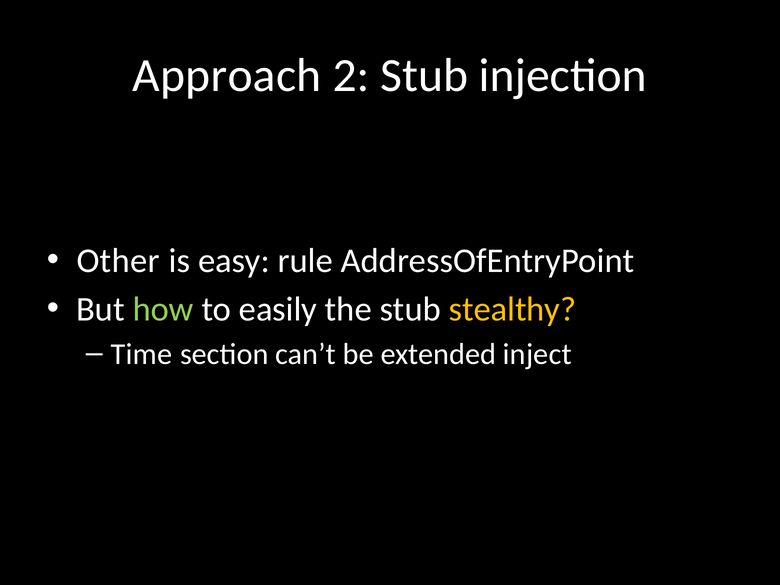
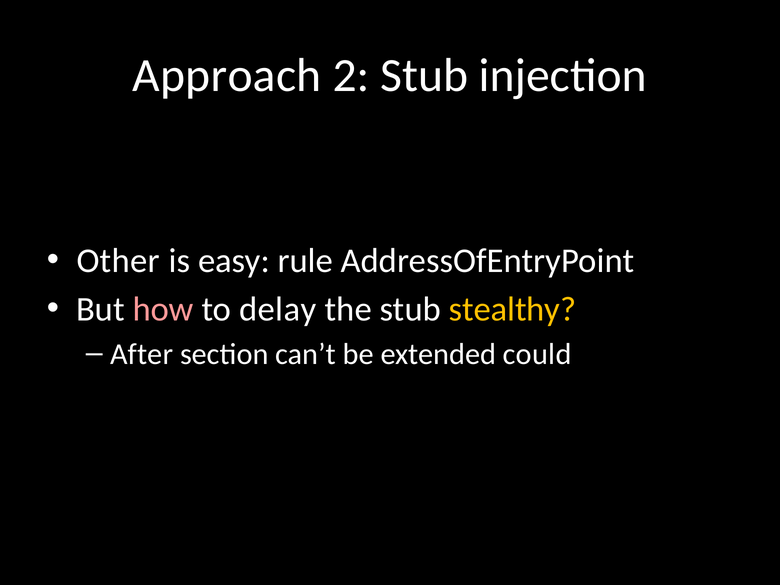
how colour: light green -> pink
easily: easily -> delay
Time: Time -> After
inject: inject -> could
